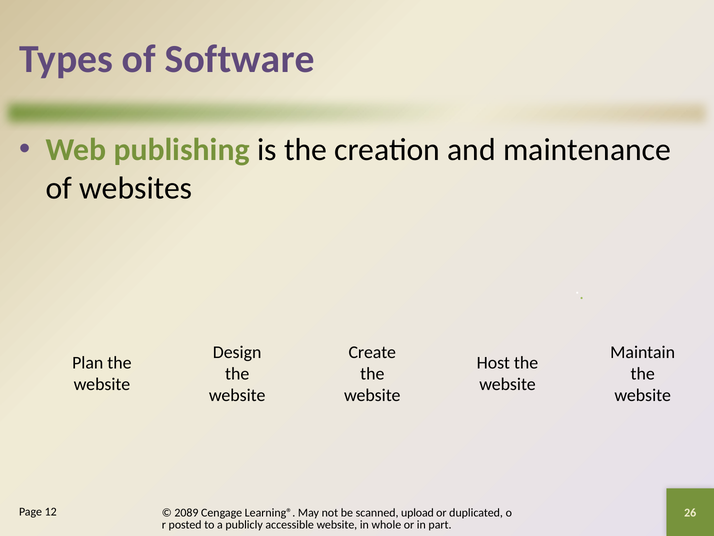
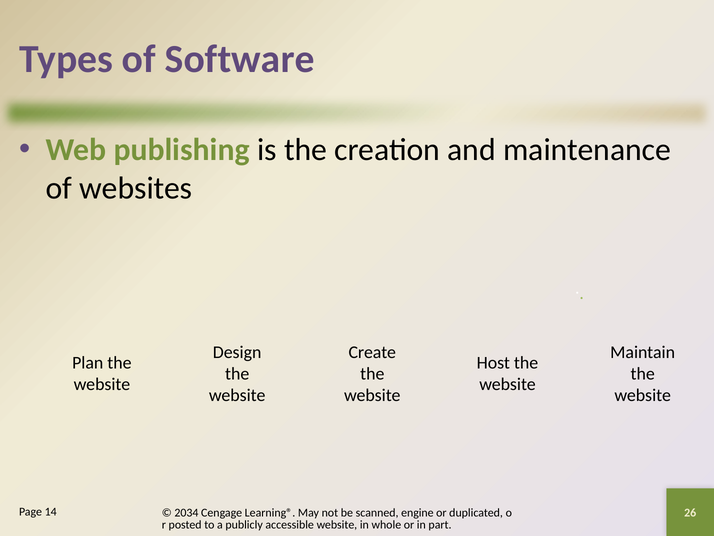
12: 12 -> 14
2089: 2089 -> 2034
upload: upload -> engine
